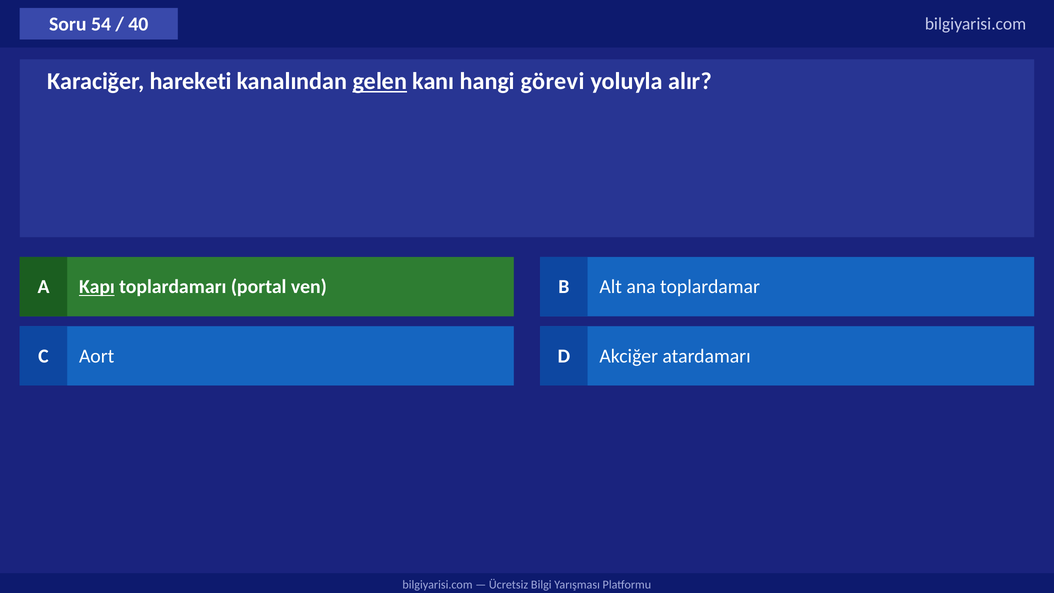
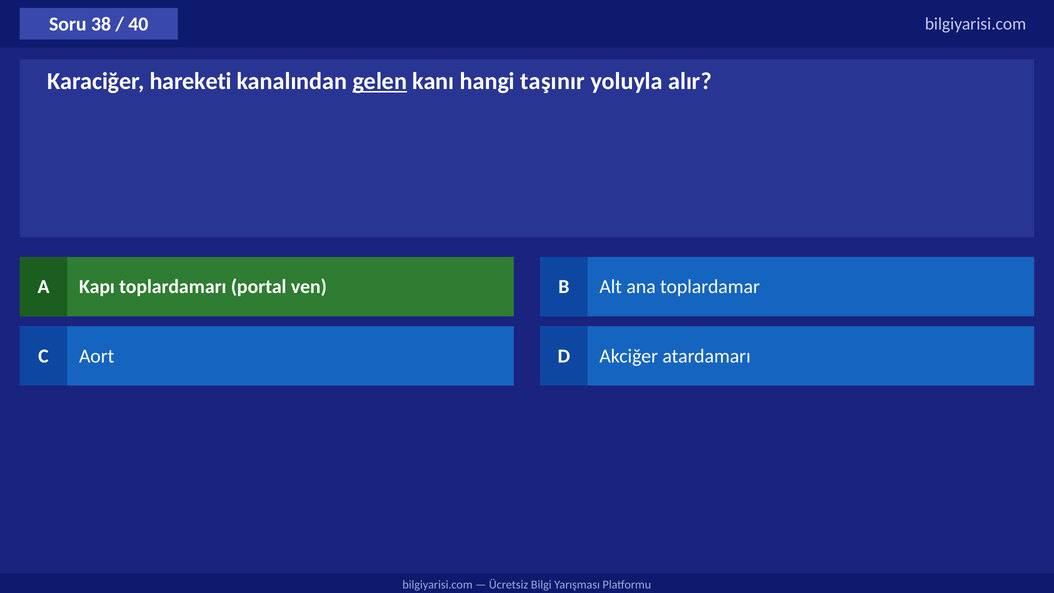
54: 54 -> 38
görevi: görevi -> taşınır
Kapı underline: present -> none
